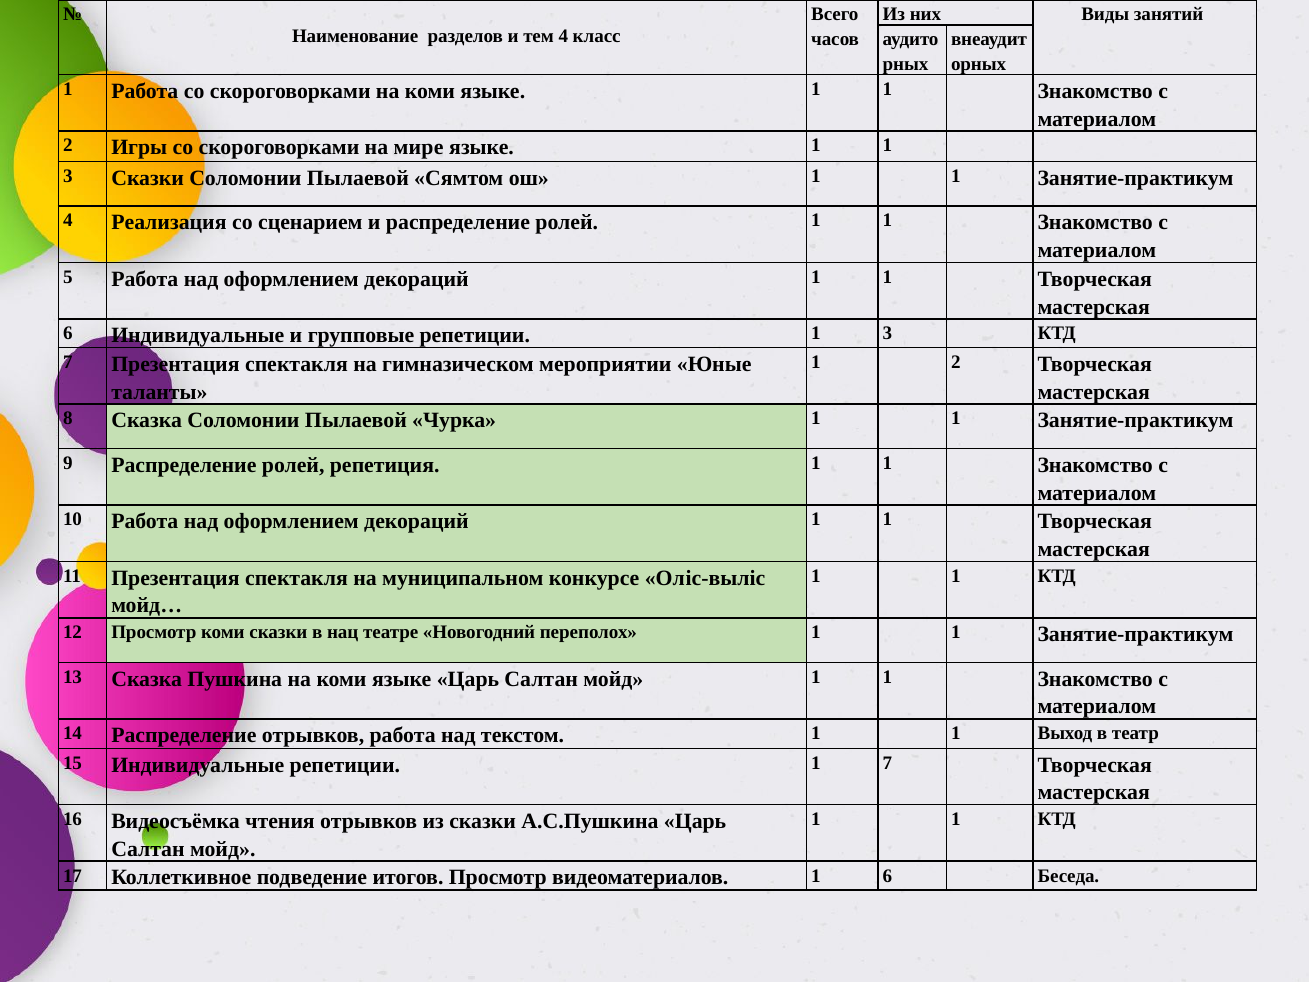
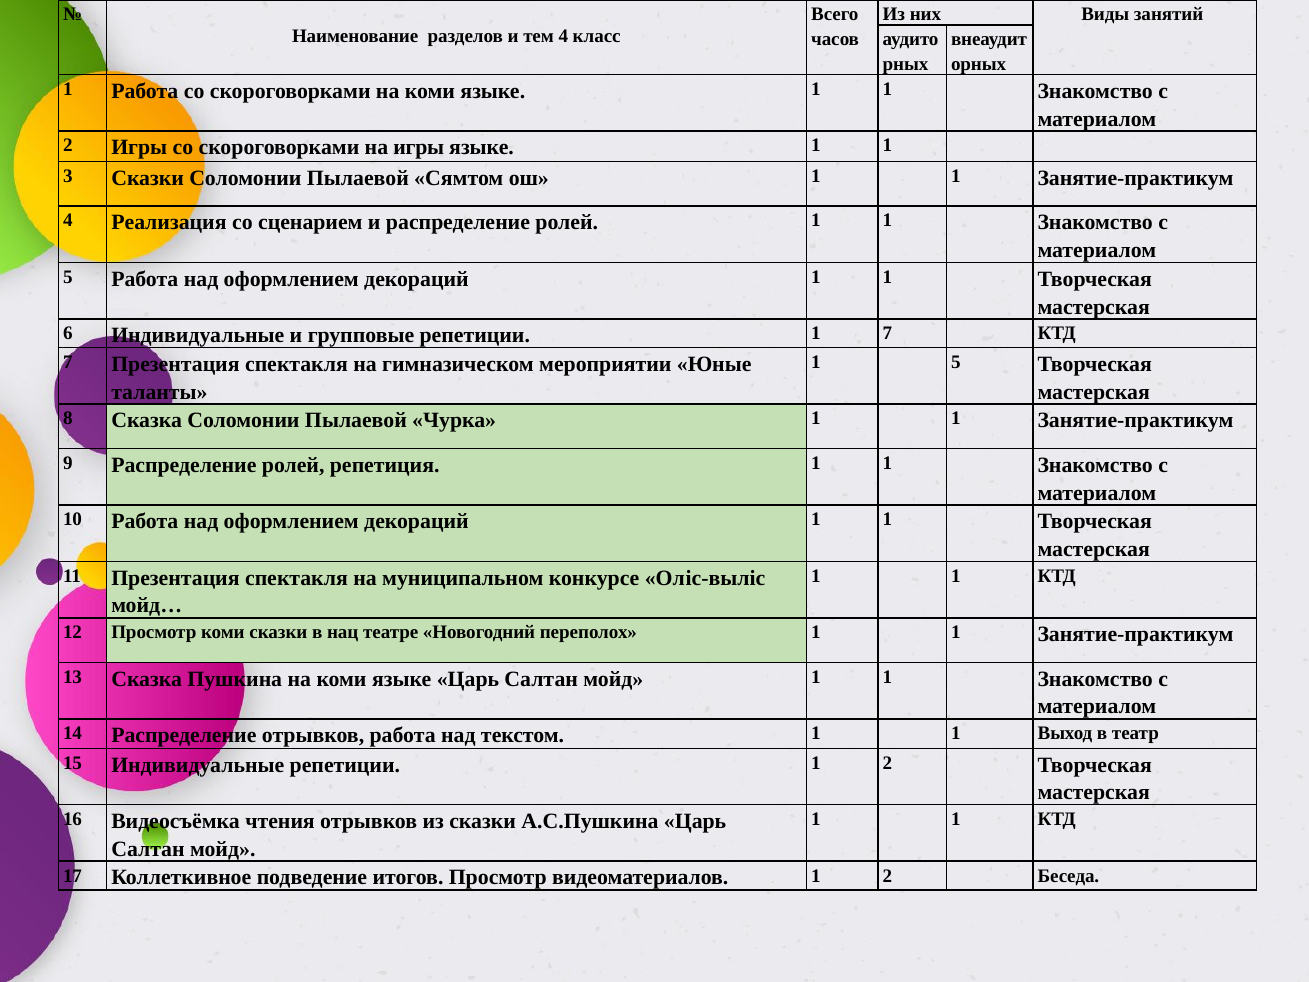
на мире: мире -> игры
репетиции 1 3: 3 -> 7
1 2: 2 -> 5
репетиции 1 7: 7 -> 2
видеоматериалов 1 6: 6 -> 2
